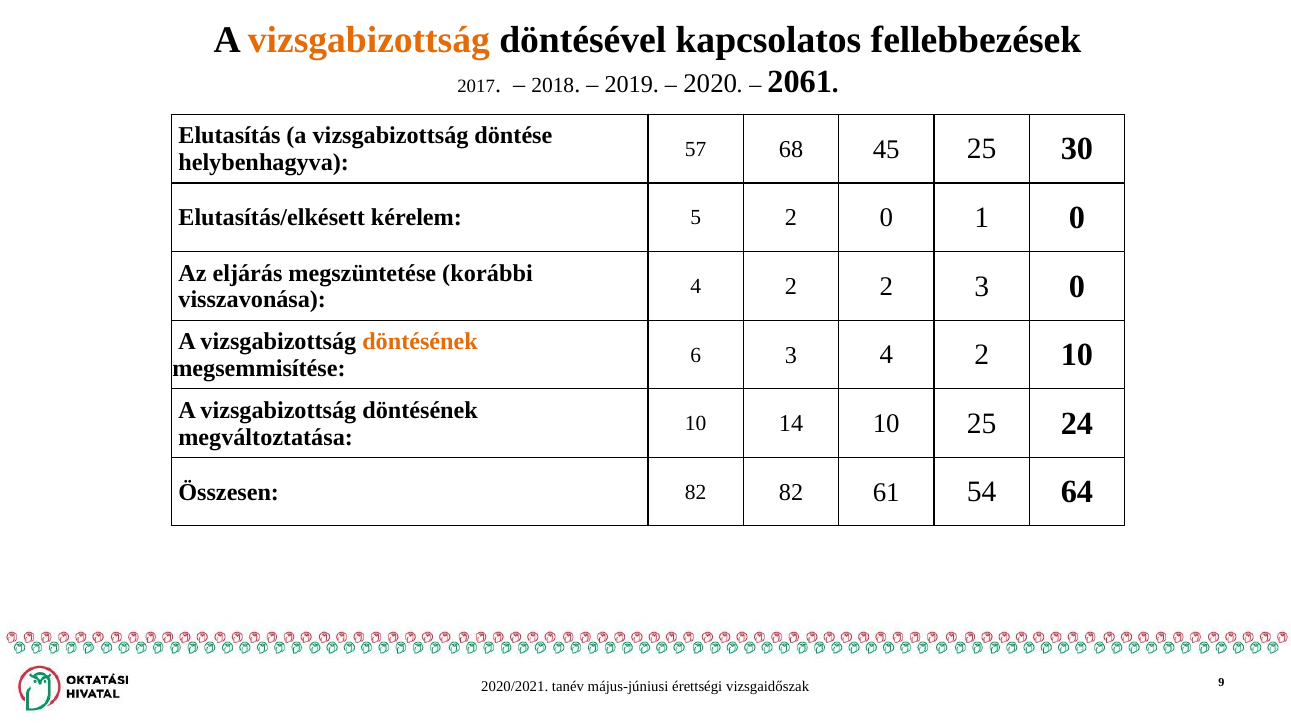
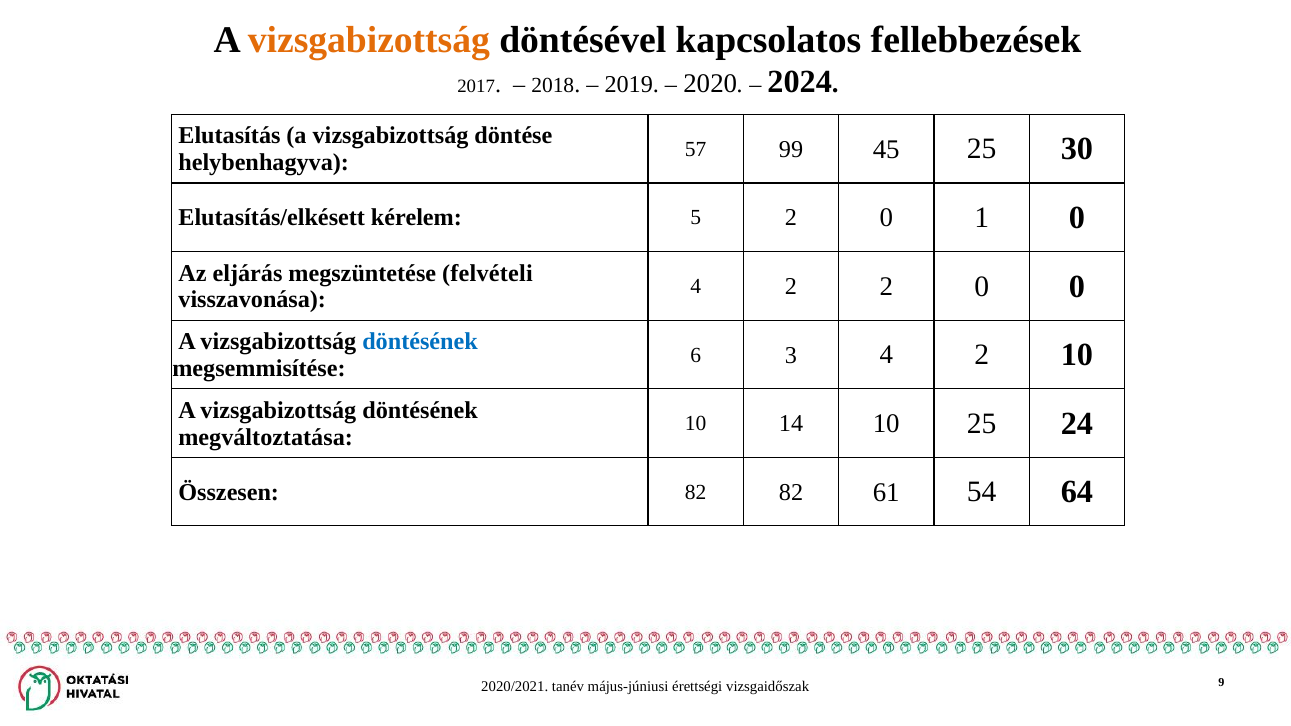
2061: 2061 -> 2024
68: 68 -> 99
korábbi: korábbi -> felvételi
2 2 3: 3 -> 0
döntésének at (420, 342) colour: orange -> blue
